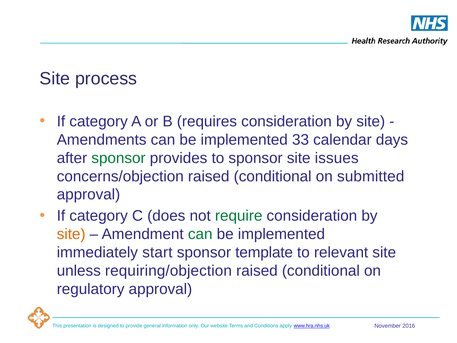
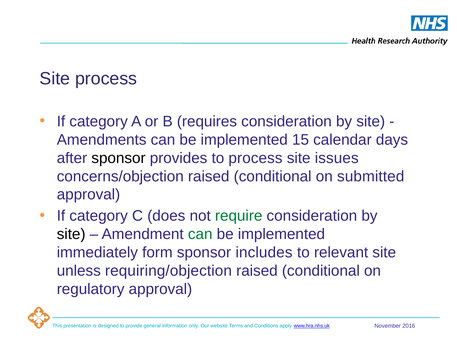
33: 33 -> 15
sponsor at (118, 158) colour: green -> black
to sponsor: sponsor -> process
site at (71, 234) colour: orange -> black
start: start -> form
template: template -> includes
